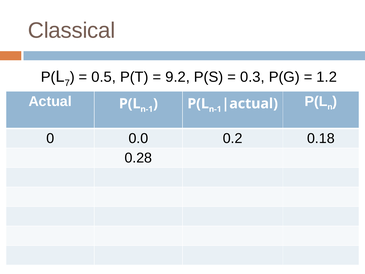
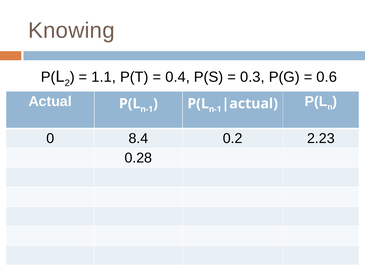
Classical: Classical -> Knowing
7: 7 -> 2
0.5: 0.5 -> 1.1
9.2: 9.2 -> 0.4
1.2: 1.2 -> 0.6
0.0: 0.0 -> 8.4
0.18: 0.18 -> 2.23
